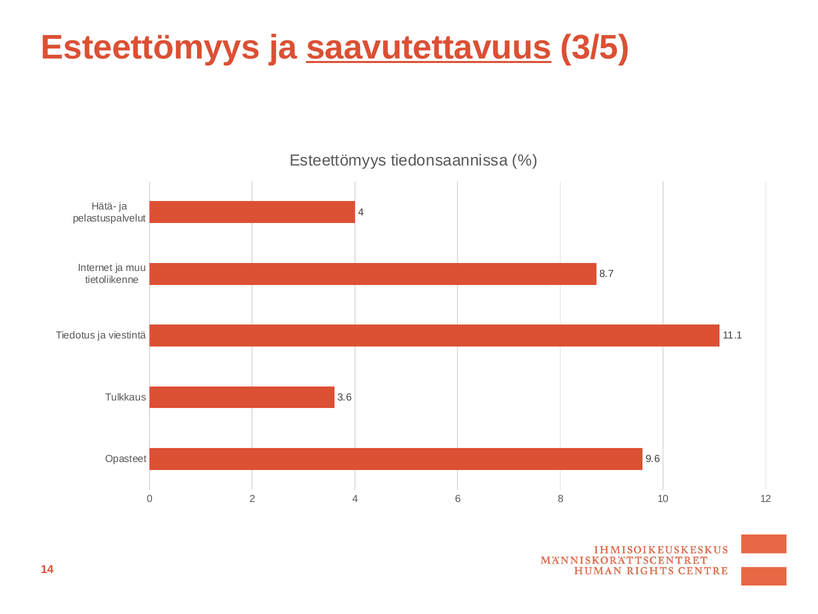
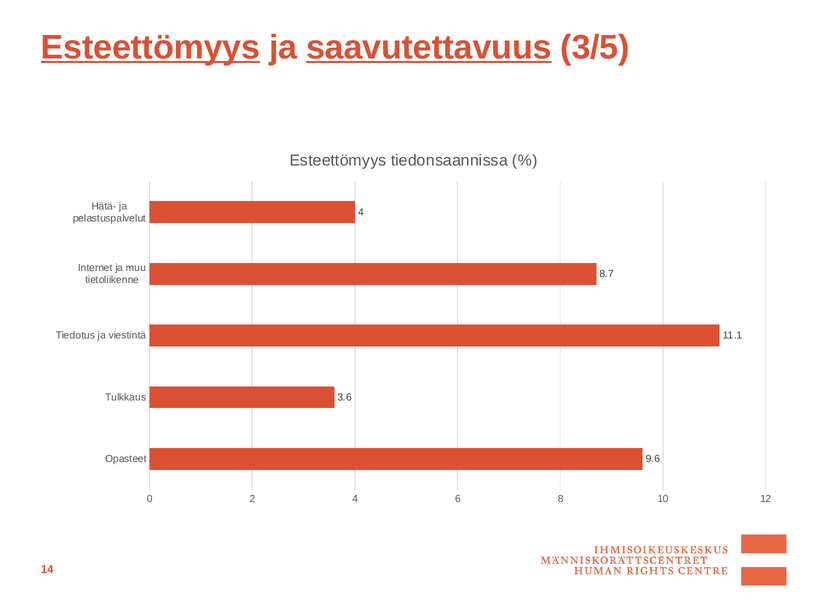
Esteettömyys at (151, 47) underline: none -> present
